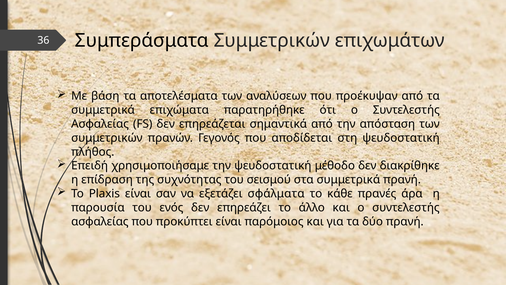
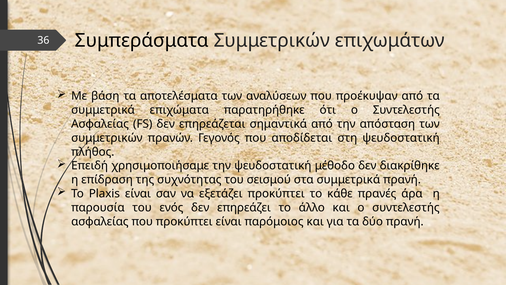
εξετάζει σφάλματα: σφάλματα -> προκύπτει
